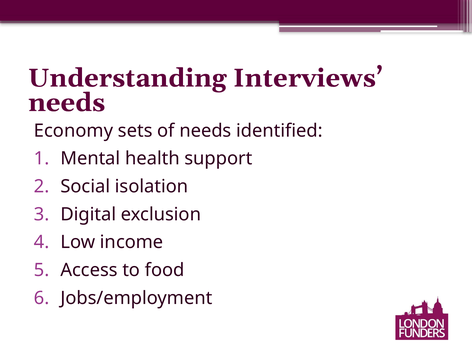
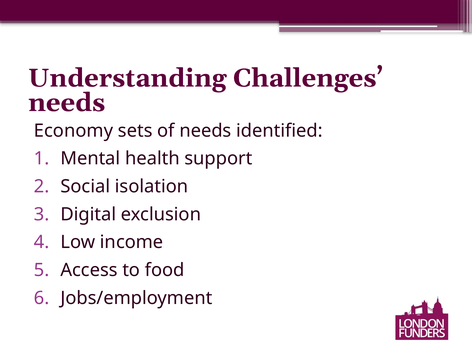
Interviews: Interviews -> Challenges
